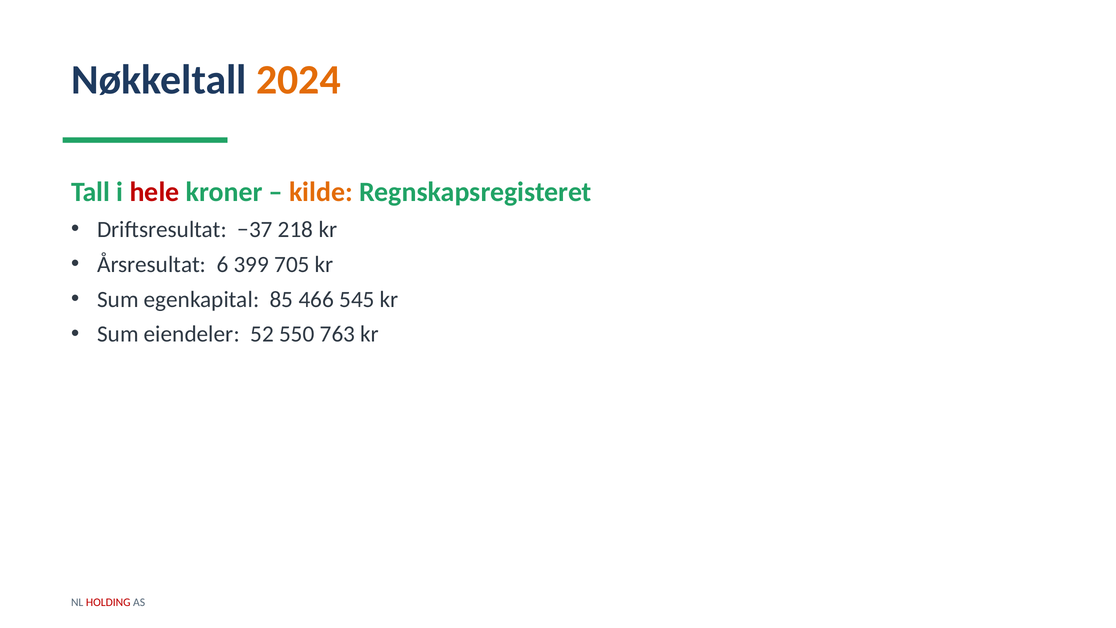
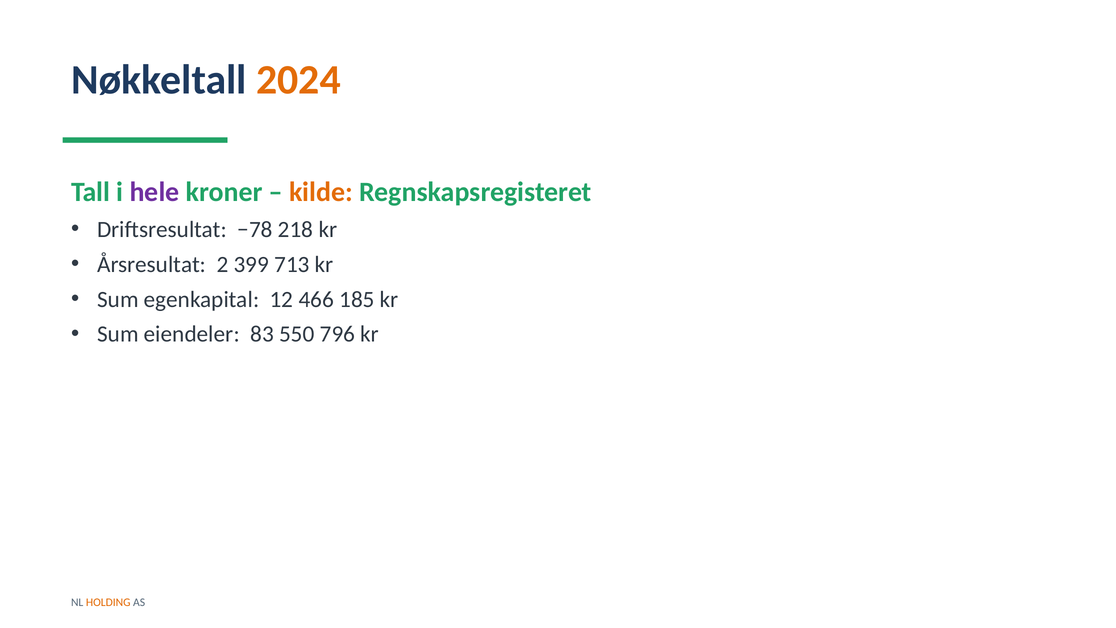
hele colour: red -> purple
−37: −37 -> −78
6: 6 -> 2
705: 705 -> 713
85: 85 -> 12
545: 545 -> 185
52: 52 -> 83
763: 763 -> 796
HOLDING colour: red -> orange
